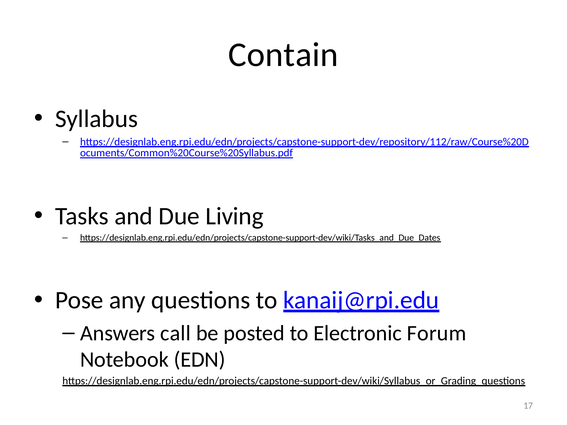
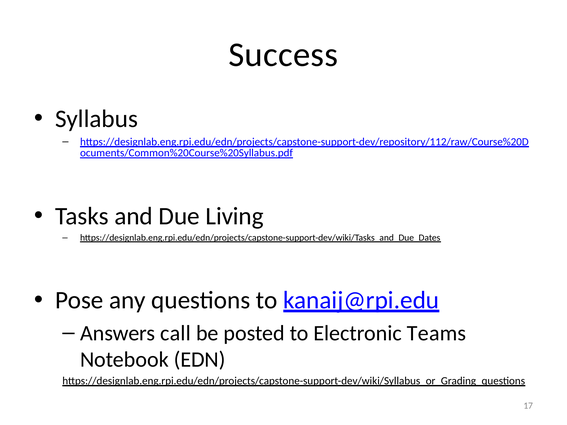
Contain: Contain -> Success
Forum: Forum -> Teams
